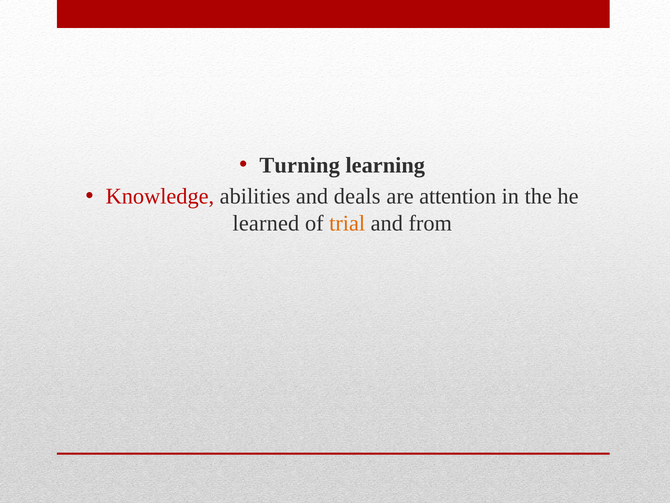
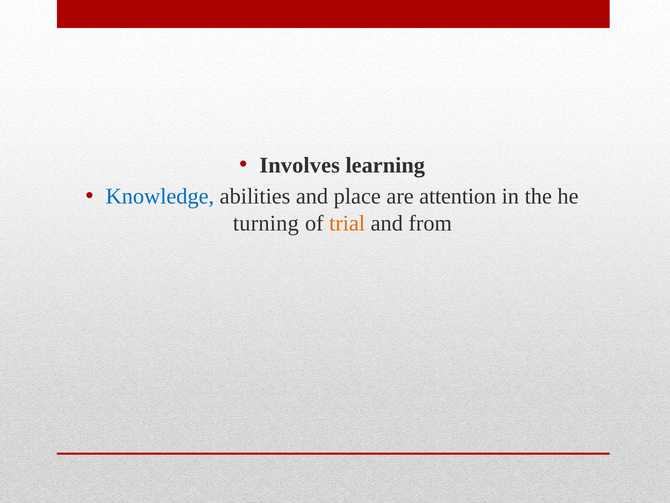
Turning: Turning -> Involves
Knowledge colour: red -> blue
deals: deals -> place
learned: learned -> turning
